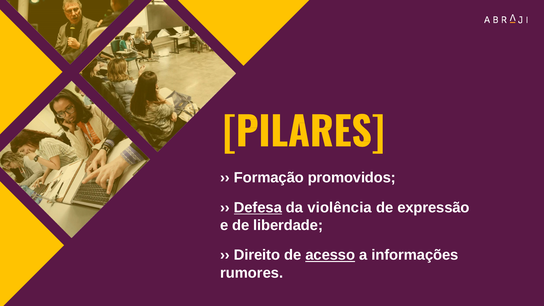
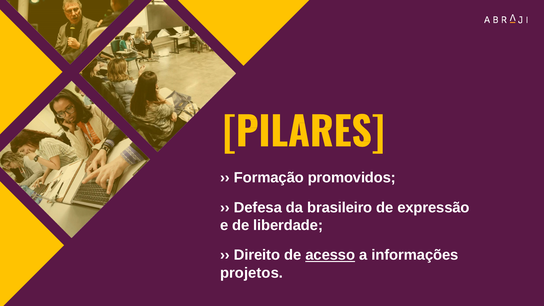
Defesa underline: present -> none
violência: violência -> brasileiro
rumores: rumores -> projetos
